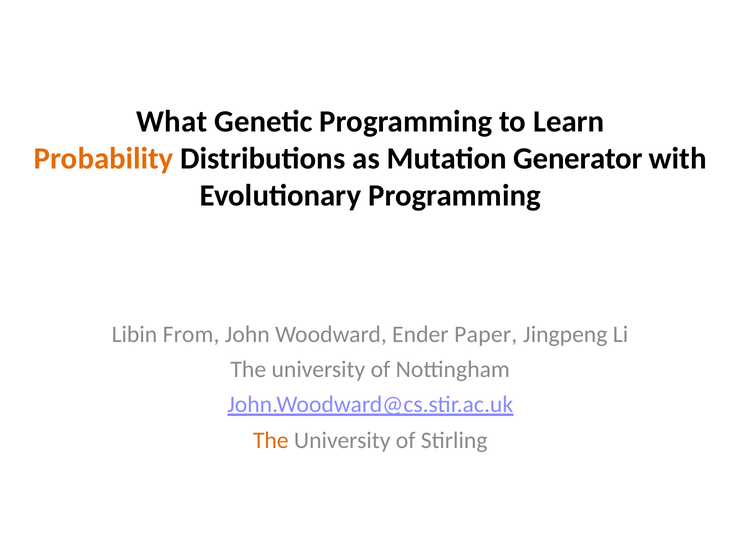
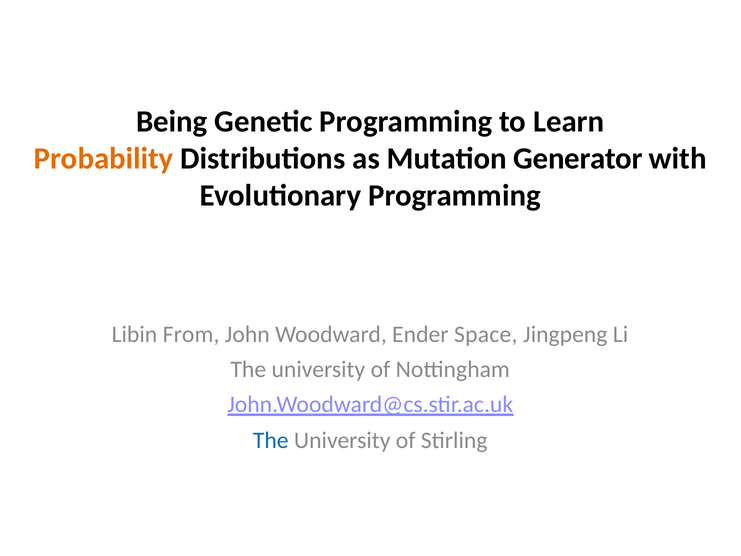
What: What -> Being
Paper: Paper -> Space
The at (271, 440) colour: orange -> blue
